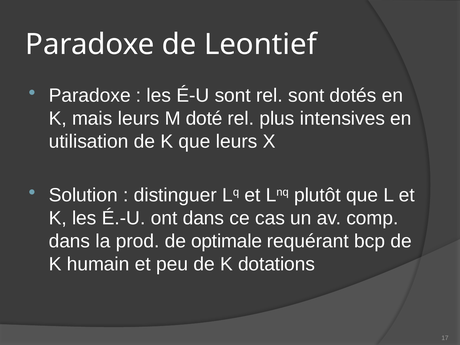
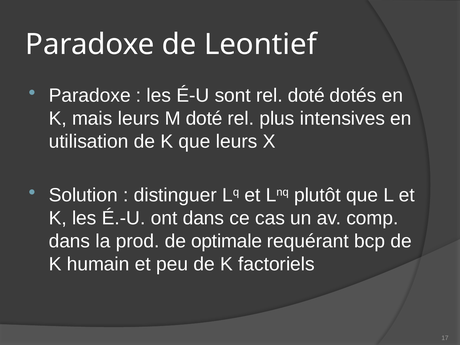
rel sont: sont -> doté
dotations: dotations -> factoriels
